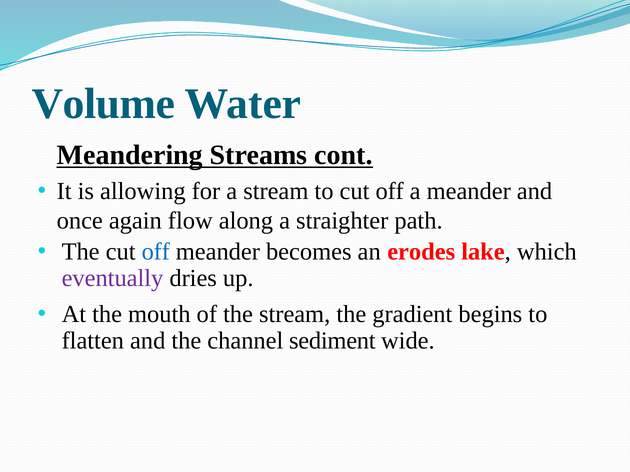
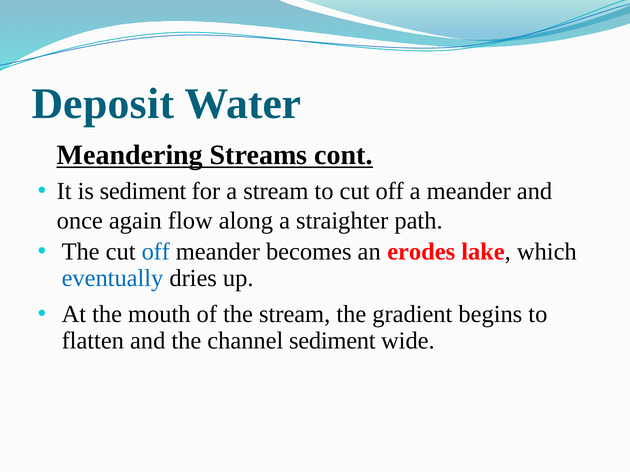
Volume: Volume -> Deposit
is allowing: allowing -> sediment
eventually colour: purple -> blue
